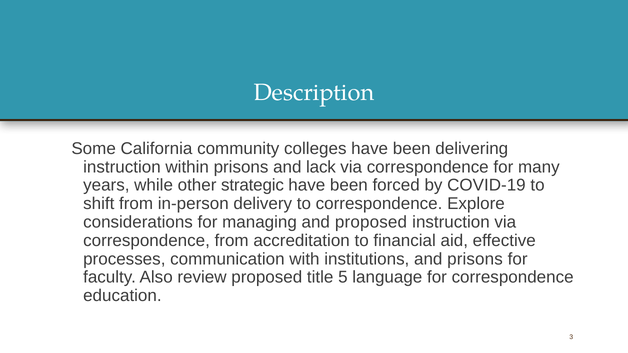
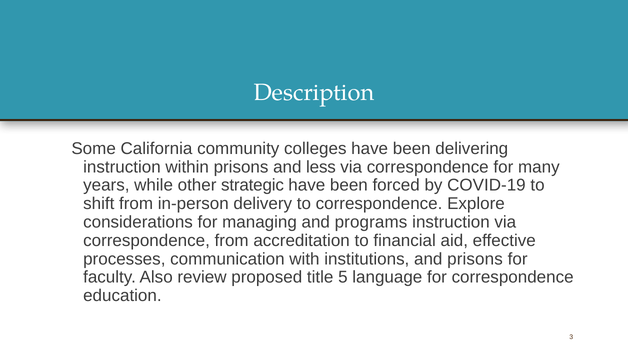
lack: lack -> less
and proposed: proposed -> programs
